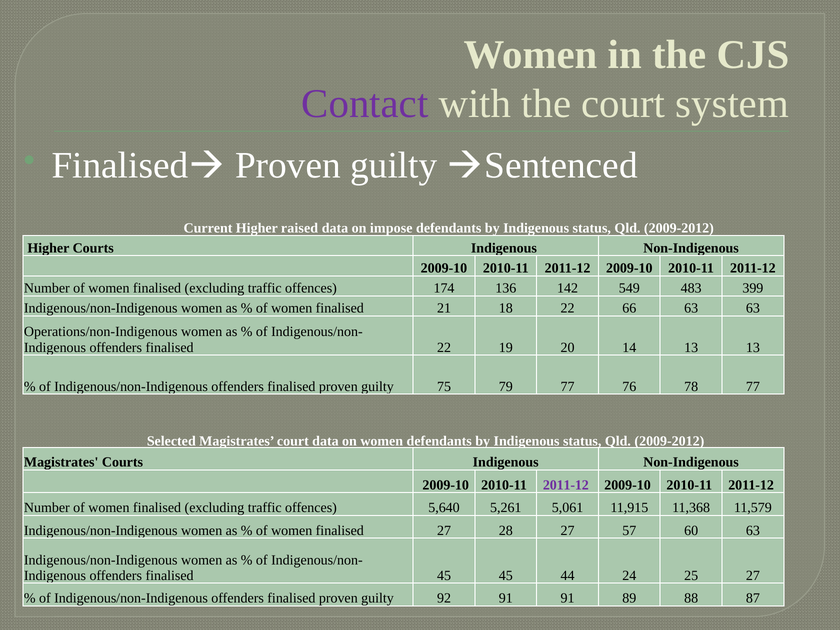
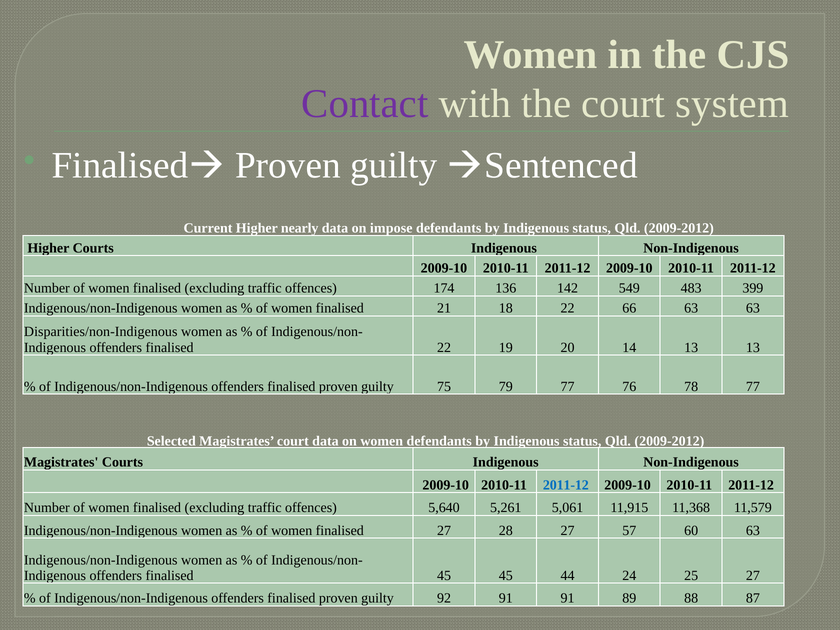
raised: raised -> nearly
Operations/non-Indigenous: Operations/non-Indigenous -> Disparities/non-Indigenous
2011-12 at (566, 485) colour: purple -> blue
